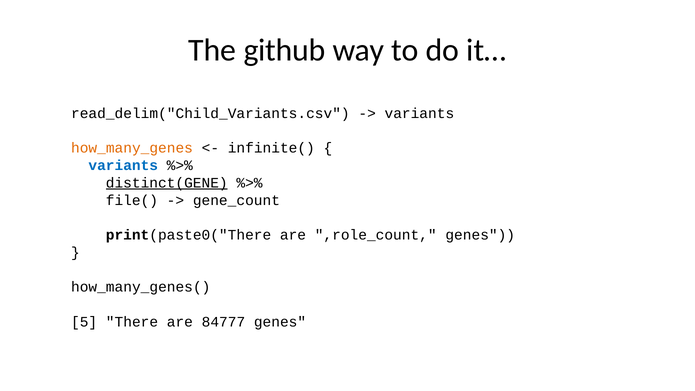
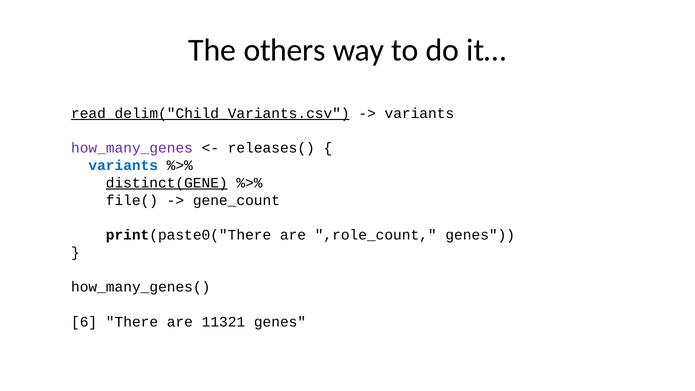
github: github -> others
read_delim("Child_Variants.csv underline: none -> present
how_many_genes colour: orange -> purple
infinite(: infinite( -> releases(
5: 5 -> 6
84777: 84777 -> 11321
